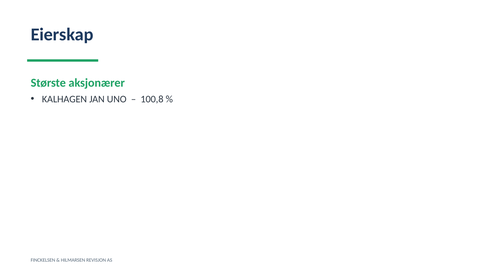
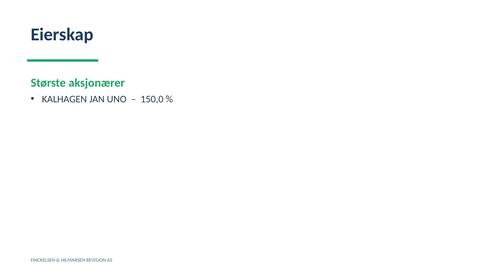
100,8: 100,8 -> 150,0
